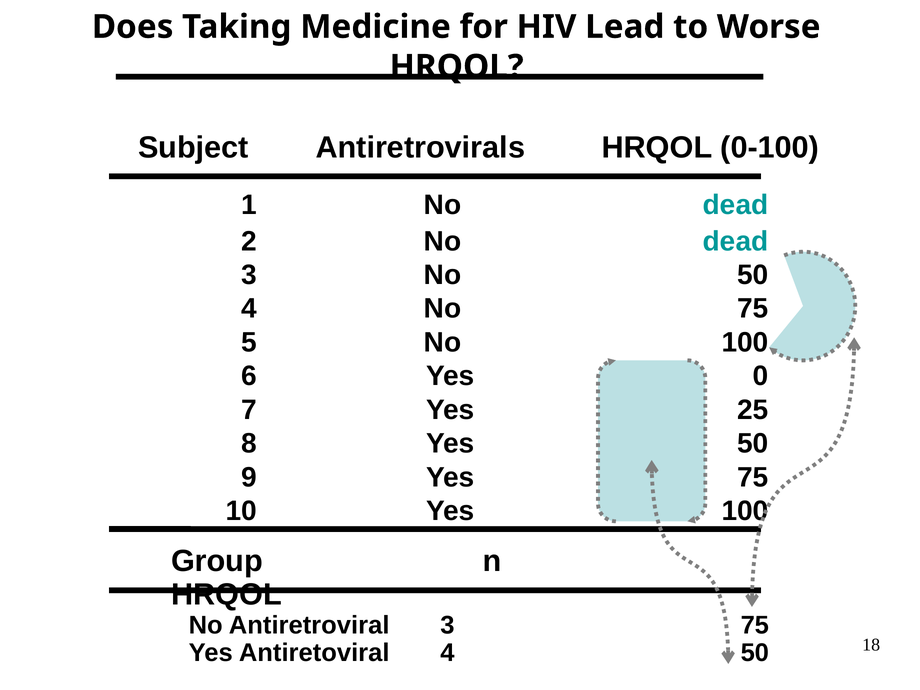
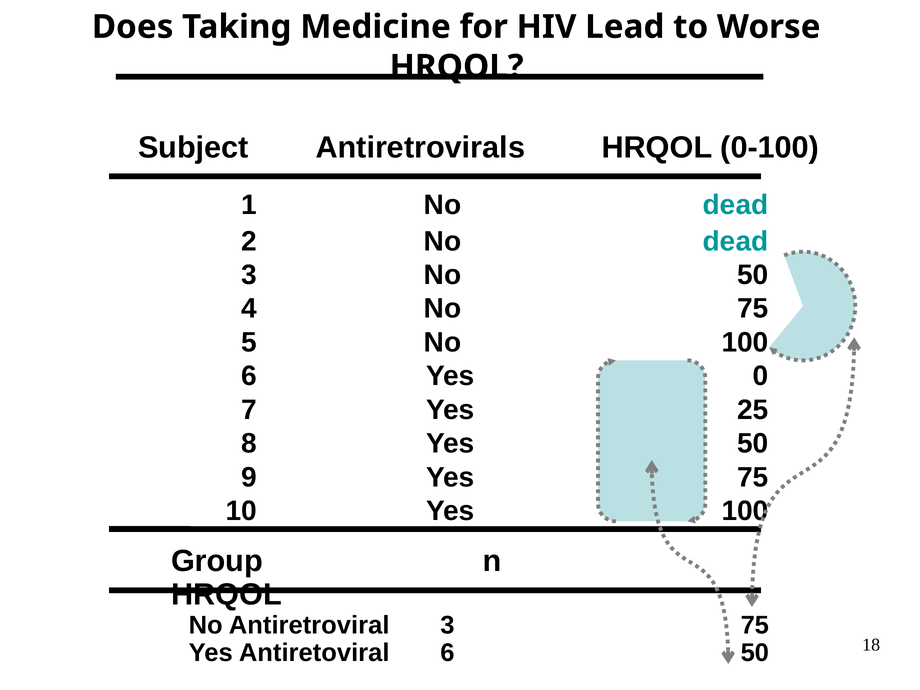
Antiretoviral 4: 4 -> 6
